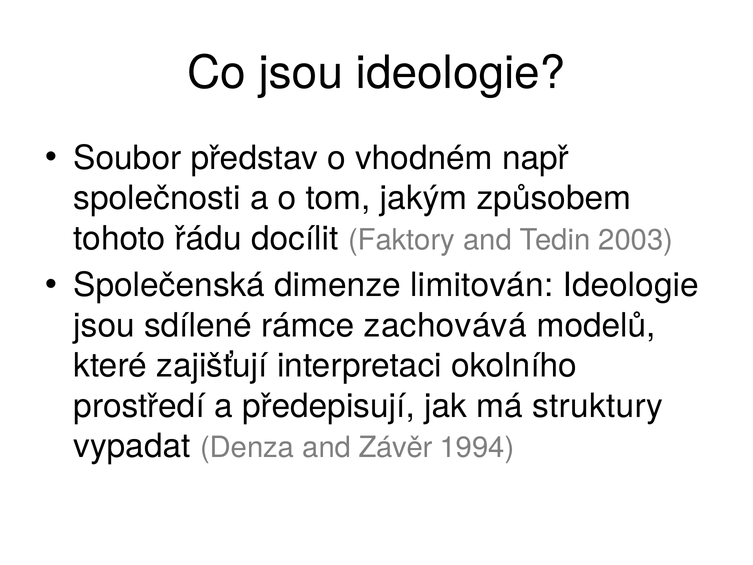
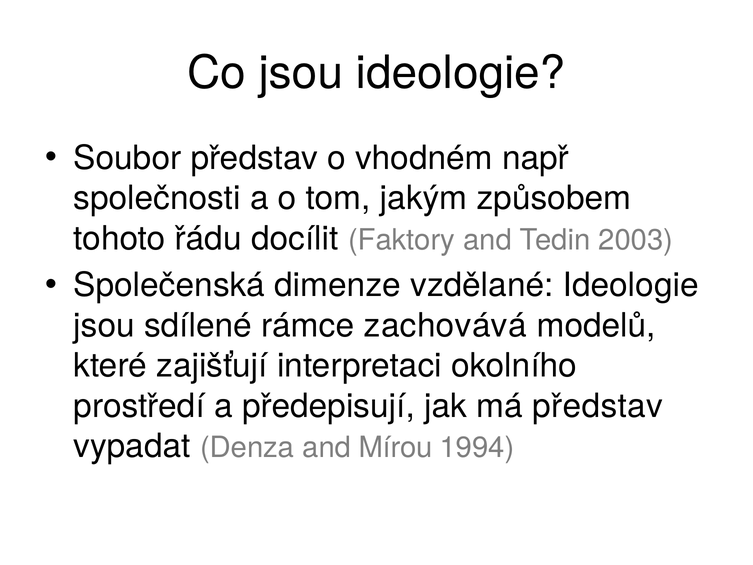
limitován: limitován -> vzdělané
má struktury: struktury -> představ
Závěr: Závěr -> Mírou
